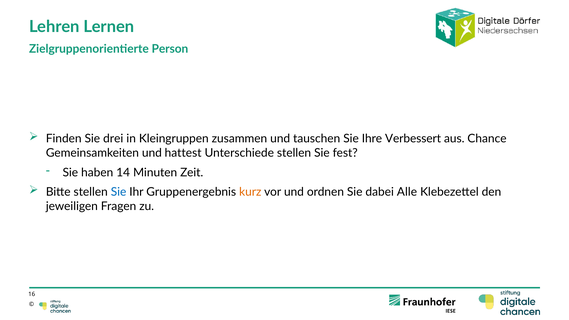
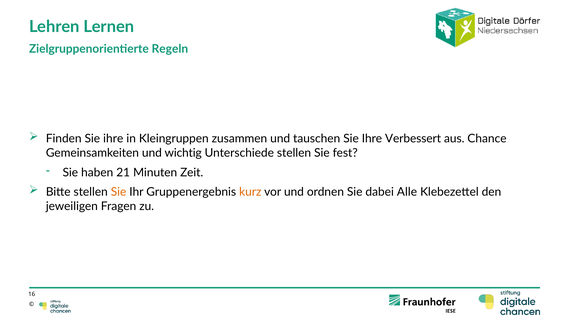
Person: Person -> Regeln
Finden Sie drei: drei -> ihre
hattest: hattest -> wichtig
14: 14 -> 21
Sie at (119, 192) colour: blue -> orange
